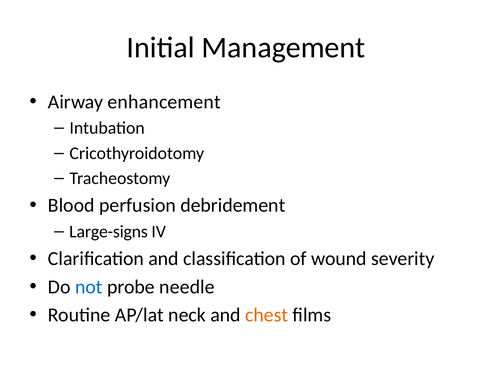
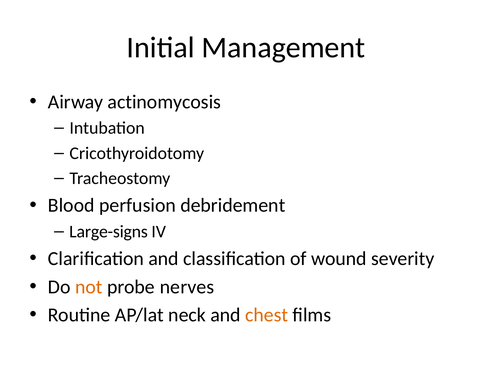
enhancement: enhancement -> actinomycosis
not colour: blue -> orange
needle: needle -> nerves
